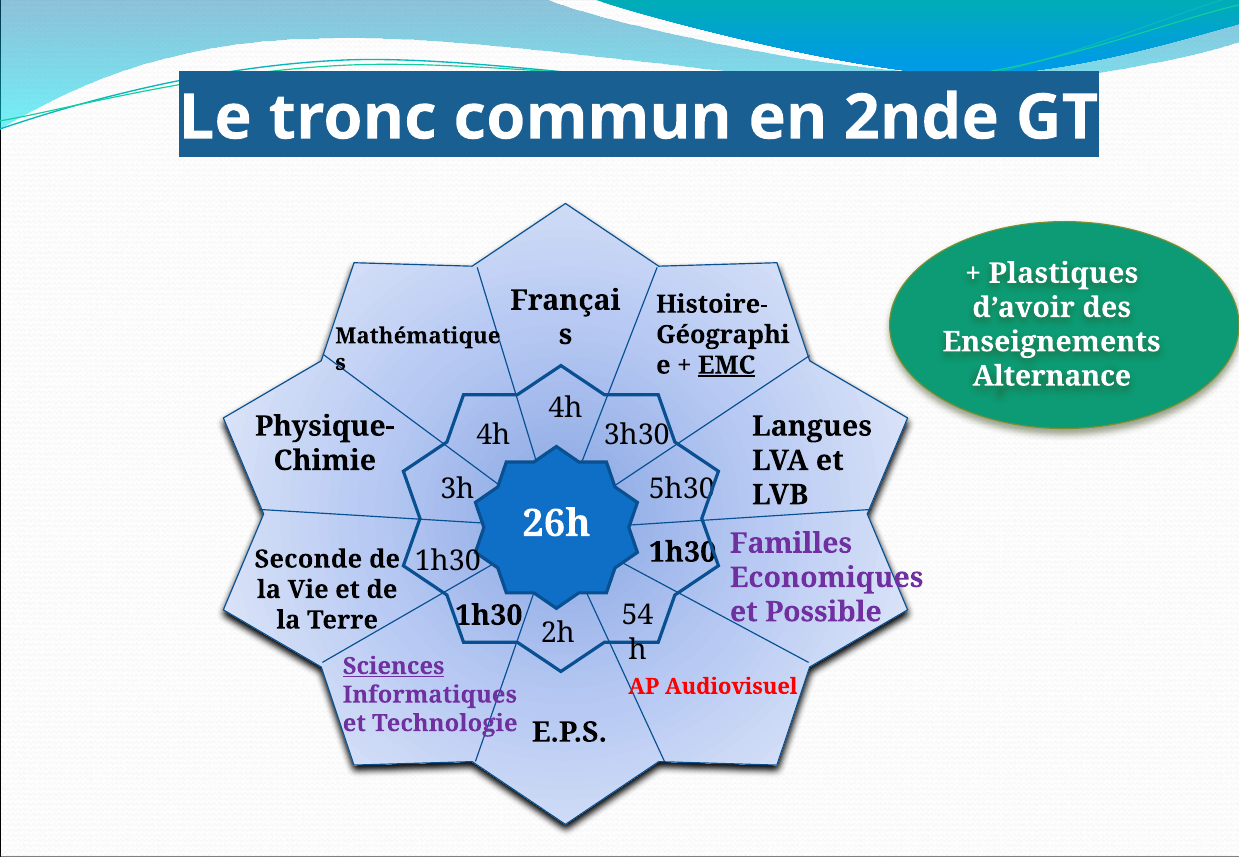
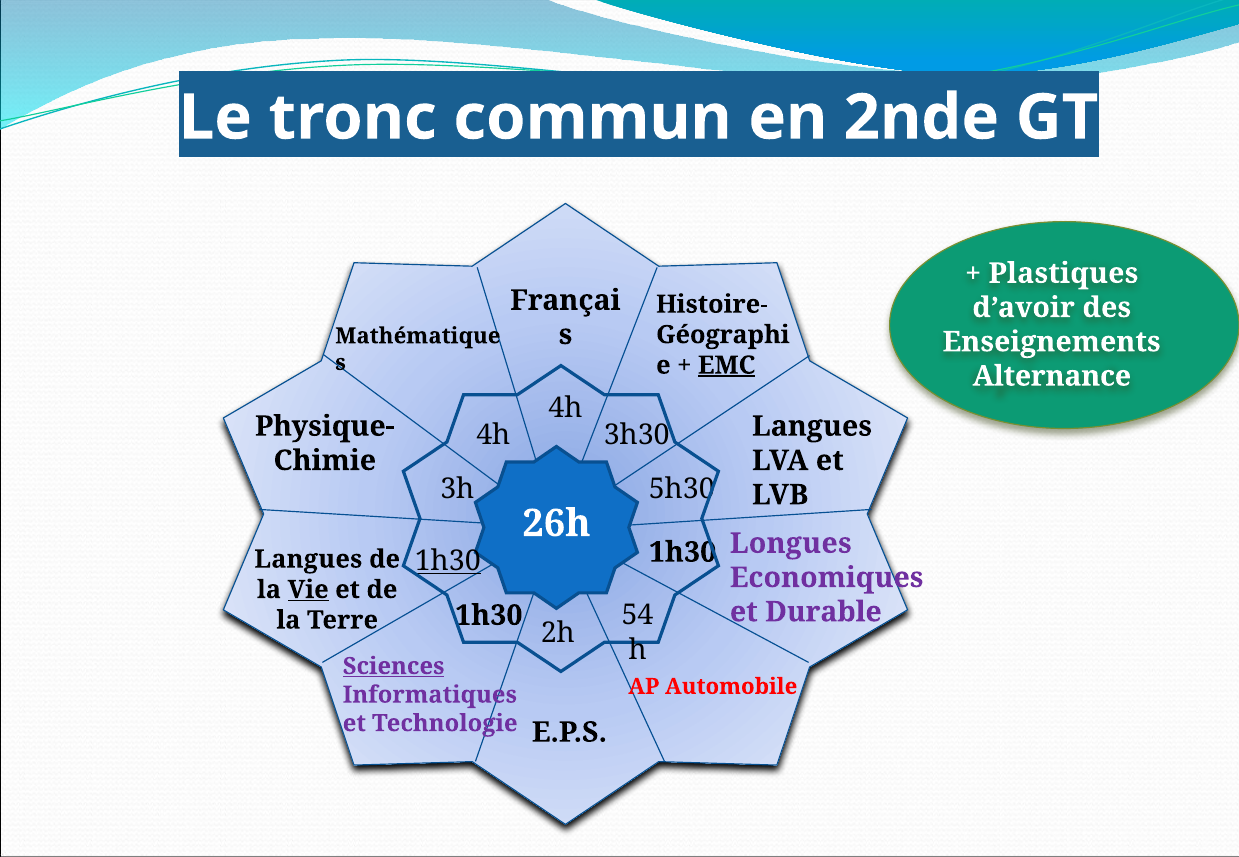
Familles: Familles -> Longues
Seconde at (308, 560): Seconde -> Langues
1h30 at (448, 562) underline: none -> present
Vie underline: none -> present
Possible: Possible -> Durable
Audiovisuel: Audiovisuel -> Automobile
